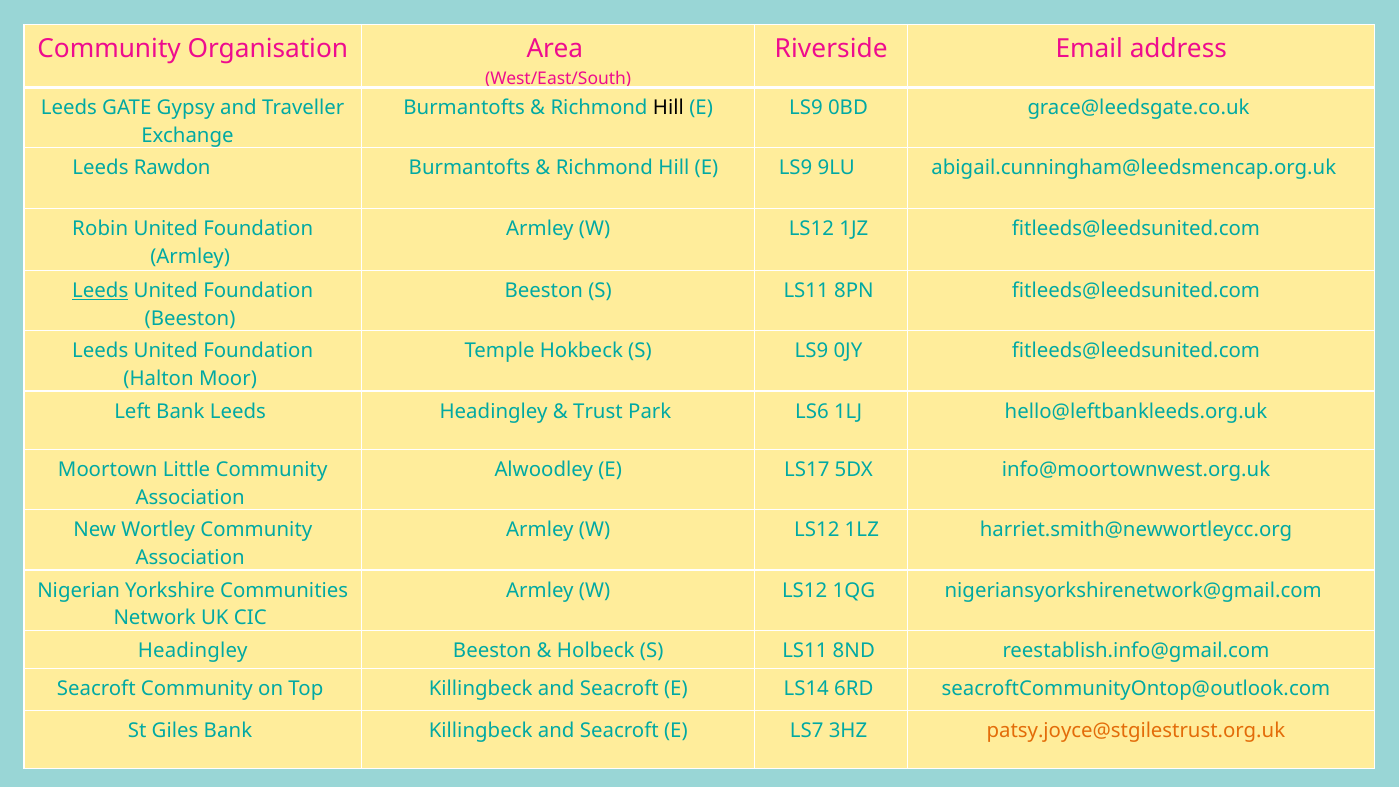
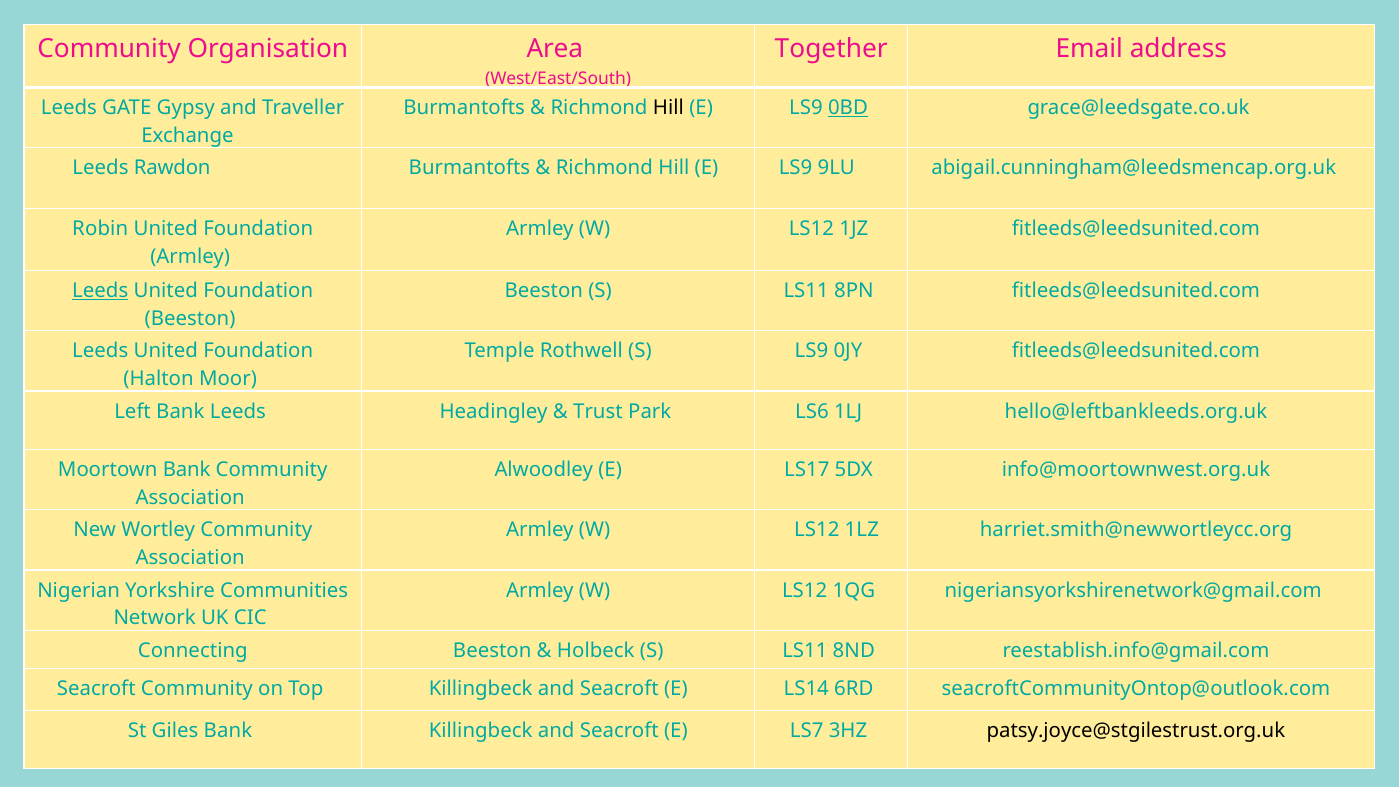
Riverside: Riverside -> Together
0BD underline: none -> present
Hokbeck: Hokbeck -> Rothwell
Moortown Little: Little -> Bank
Headingley at (193, 651): Headingley -> Connecting
patsy.joyce@stgilestrust.org.uk colour: orange -> black
